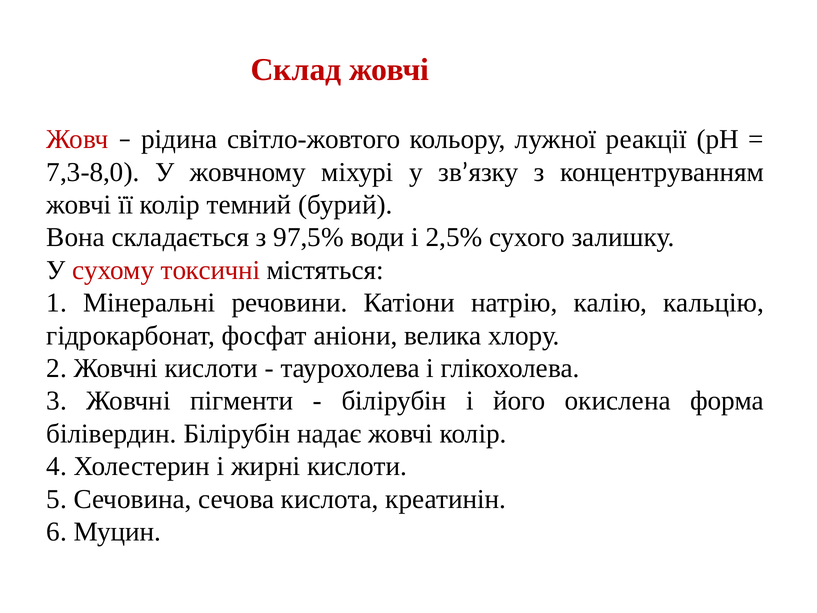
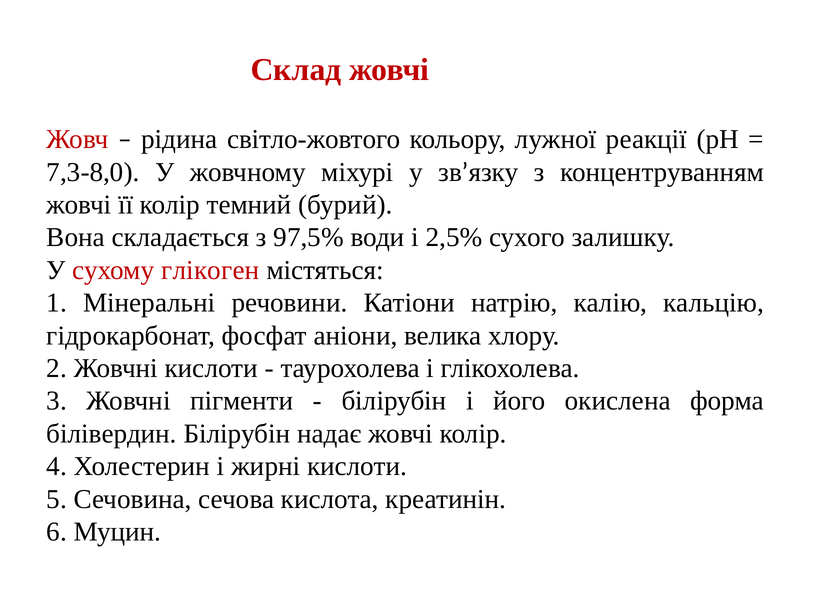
токсичні: токсичні -> глікоген
